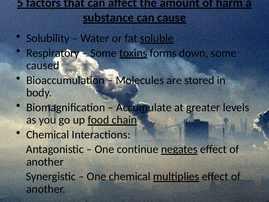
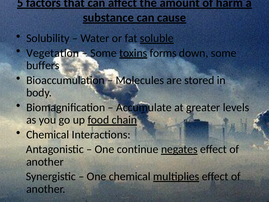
Respiratory: Respiratory -> Vegetation
caused: caused -> buffers
